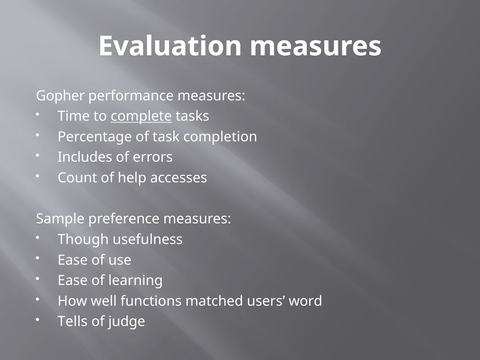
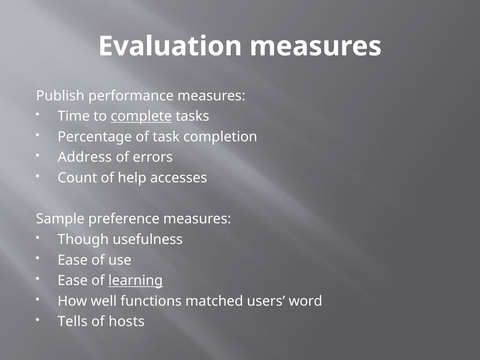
Gopher: Gopher -> Publish
Includes: Includes -> Address
learning underline: none -> present
judge: judge -> hosts
